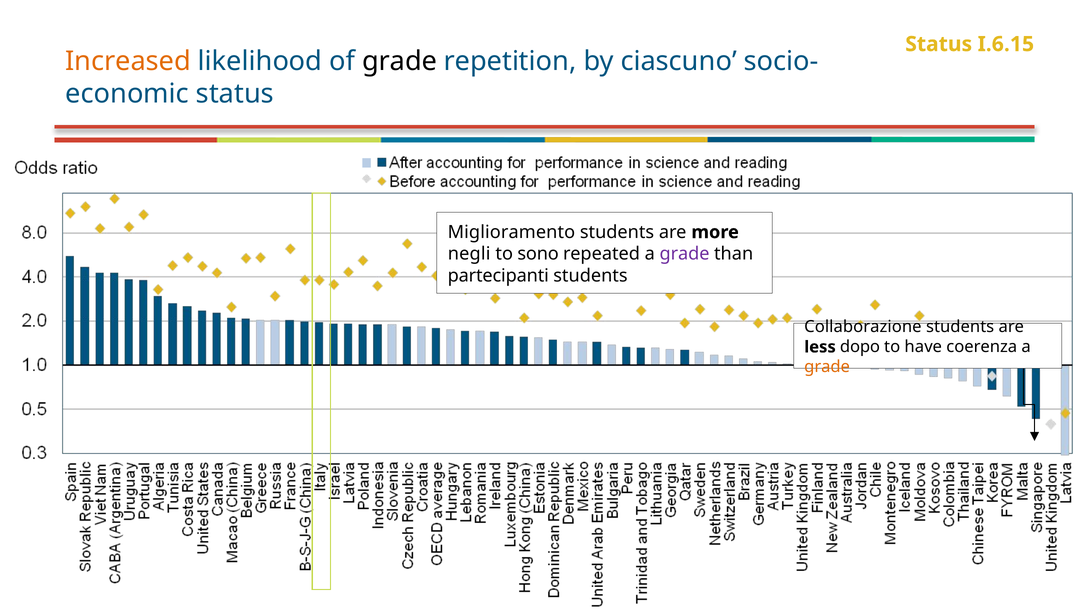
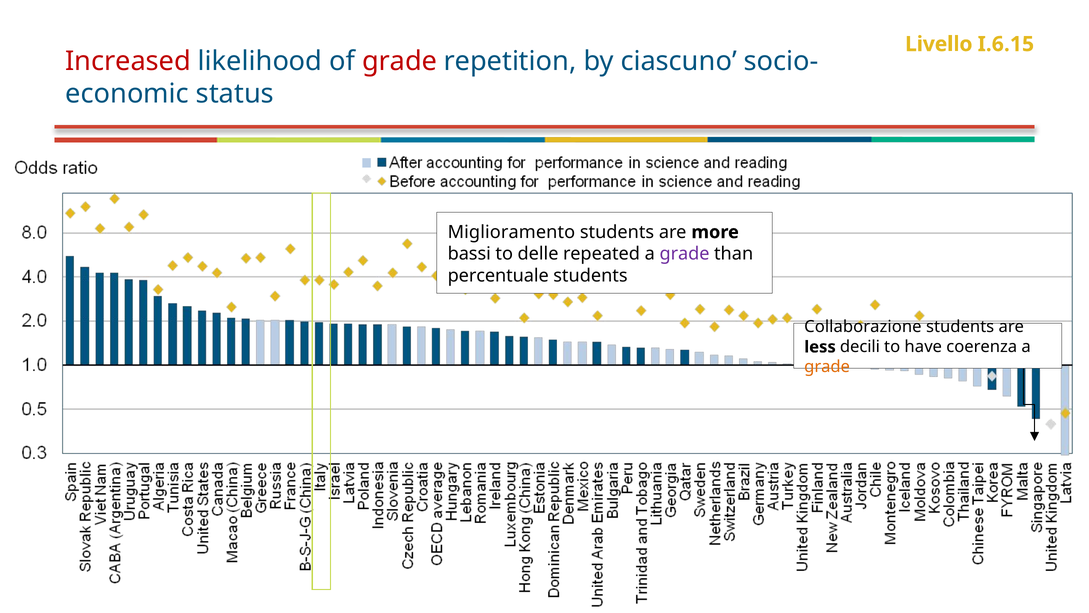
Status at (939, 44): Status -> Livello
Increased colour: orange -> red
grade at (400, 61) colour: black -> red
negli: negli -> bassi
sono: sono -> delle
partecipanti: partecipanti -> percentuale
dopo: dopo -> decili
